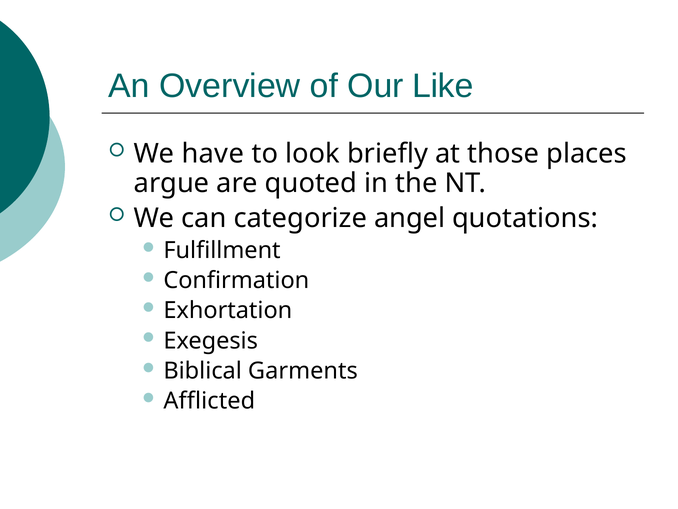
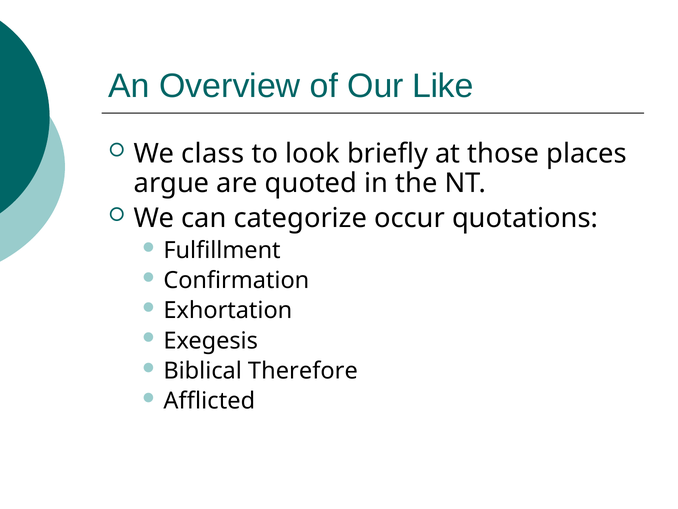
have: have -> class
angel: angel -> occur
Garments: Garments -> Therefore
